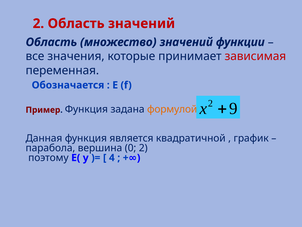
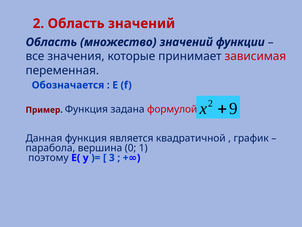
формулой colour: orange -> red
0 2: 2 -> 1
4: 4 -> 3
